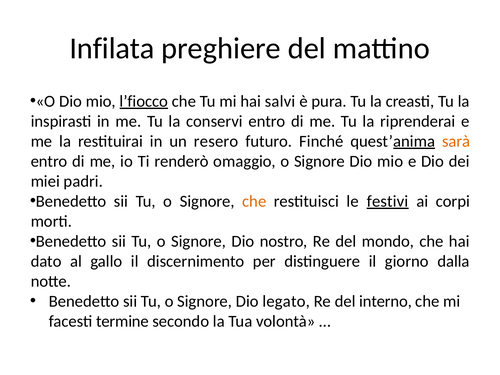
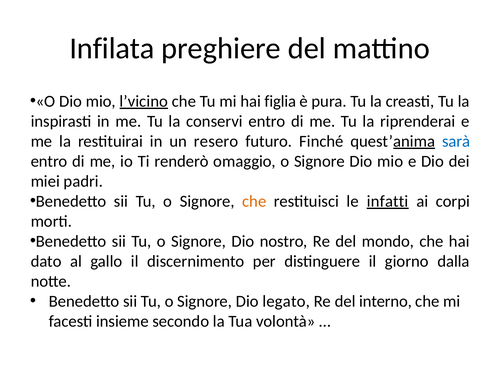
l’fiocco: l’fiocco -> l’vicino
salvi: salvi -> figlia
sarà colour: orange -> blue
festivi: festivi -> infatti
termine: termine -> insieme
